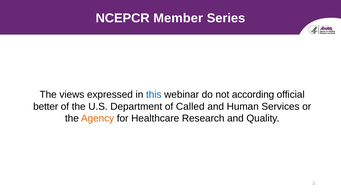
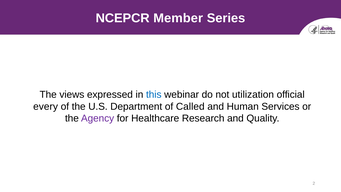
according: according -> utilization
better: better -> every
Agency colour: orange -> purple
